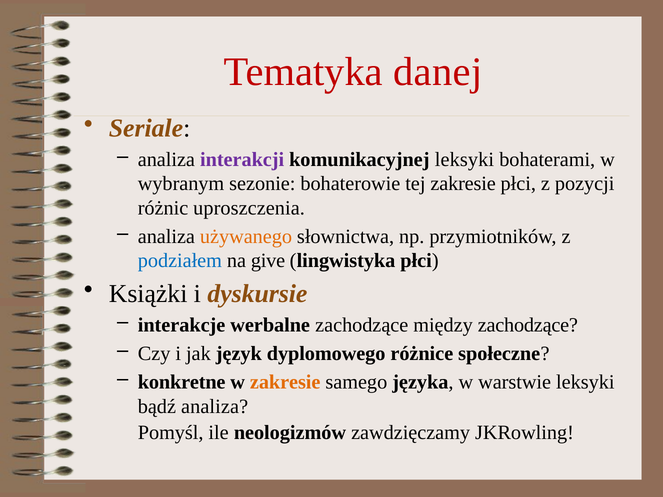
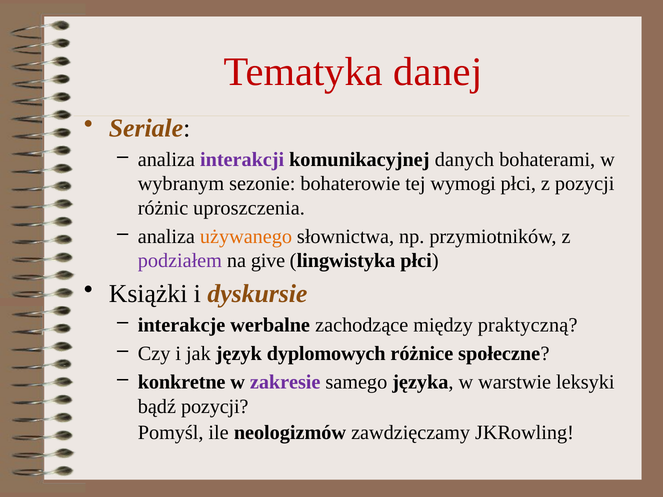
komunikacyjnej leksyki: leksyki -> danych
tej zakresie: zakresie -> wymogi
podziałem colour: blue -> purple
między zachodzące: zachodzące -> praktyczną
dyplomowego: dyplomowego -> dyplomowych
zakresie at (285, 382) colour: orange -> purple
bądź analiza: analiza -> pozycji
